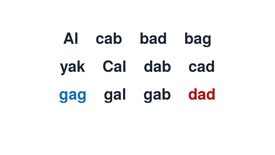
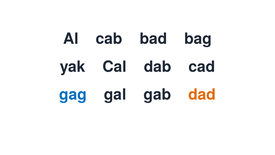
dad colour: red -> orange
